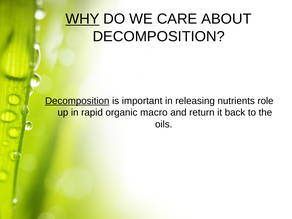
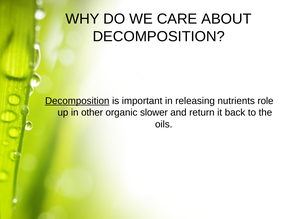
WHY underline: present -> none
rapid: rapid -> other
macro: macro -> slower
